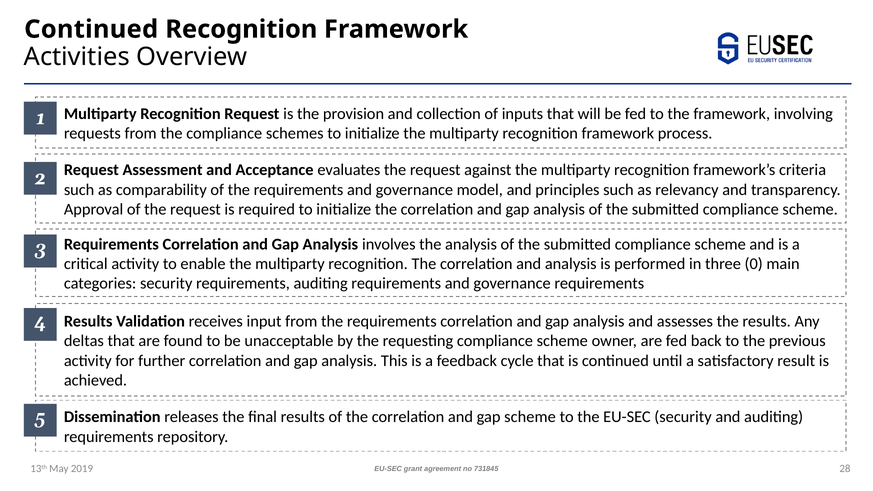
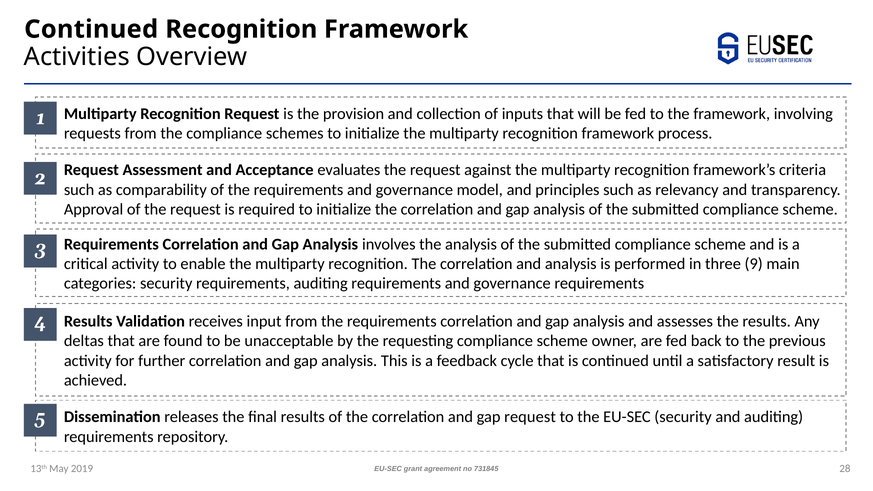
0: 0 -> 9
gap scheme: scheme -> request
